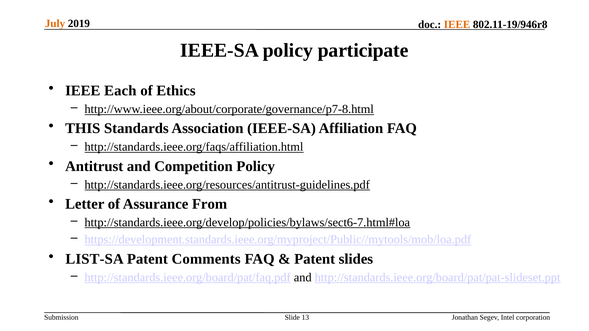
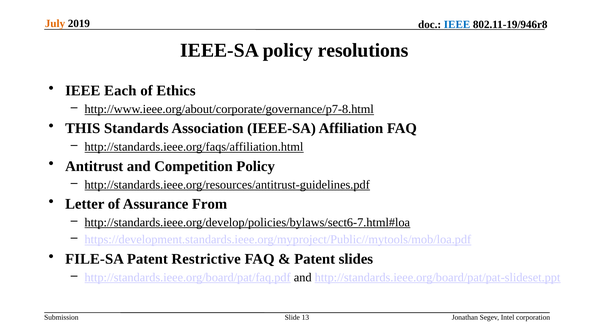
IEEE at (457, 25) colour: orange -> blue
participate: participate -> resolutions
LIST-SA: LIST-SA -> FILE-SA
Comments: Comments -> Restrictive
